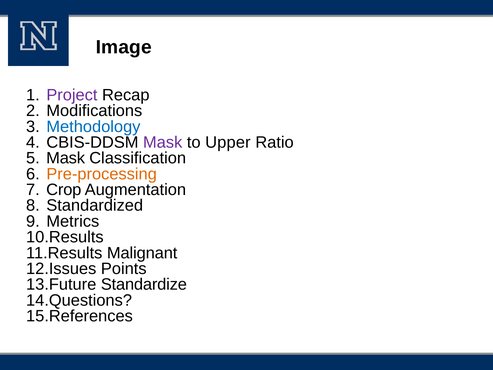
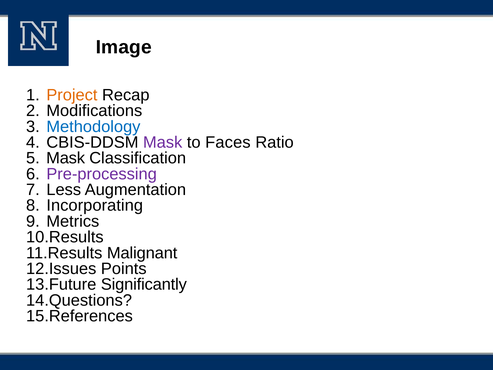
Project colour: purple -> orange
Upper: Upper -> Faces
Pre-processing colour: orange -> purple
Crop: Crop -> Less
Standardized: Standardized -> Incorporating
Standardize: Standardize -> Significantly
